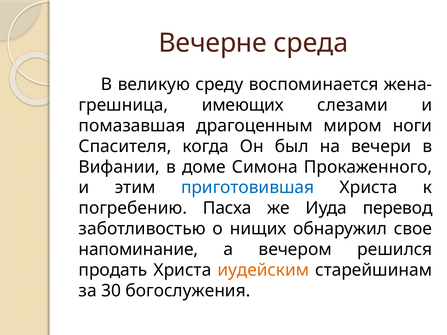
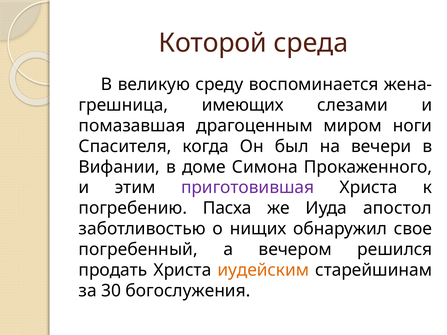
Вечерне: Вечерне -> Которой
приготовившая colour: blue -> purple
перевод: перевод -> апостол
напоминание: напоминание -> погребенный
